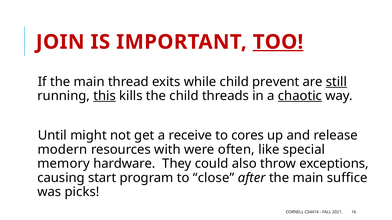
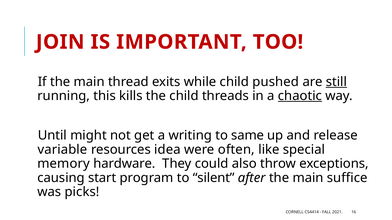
TOO underline: present -> none
prevent: prevent -> pushed
this underline: present -> none
receive: receive -> writing
cores: cores -> same
modern: modern -> variable
with: with -> idea
close: close -> silent
